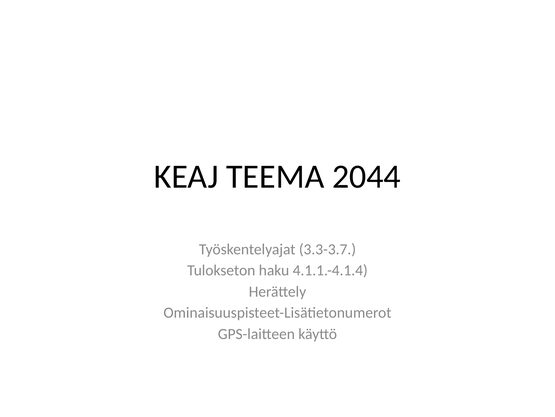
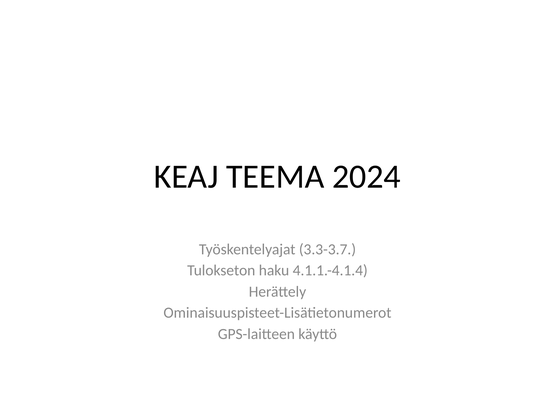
2044: 2044 -> 2024
